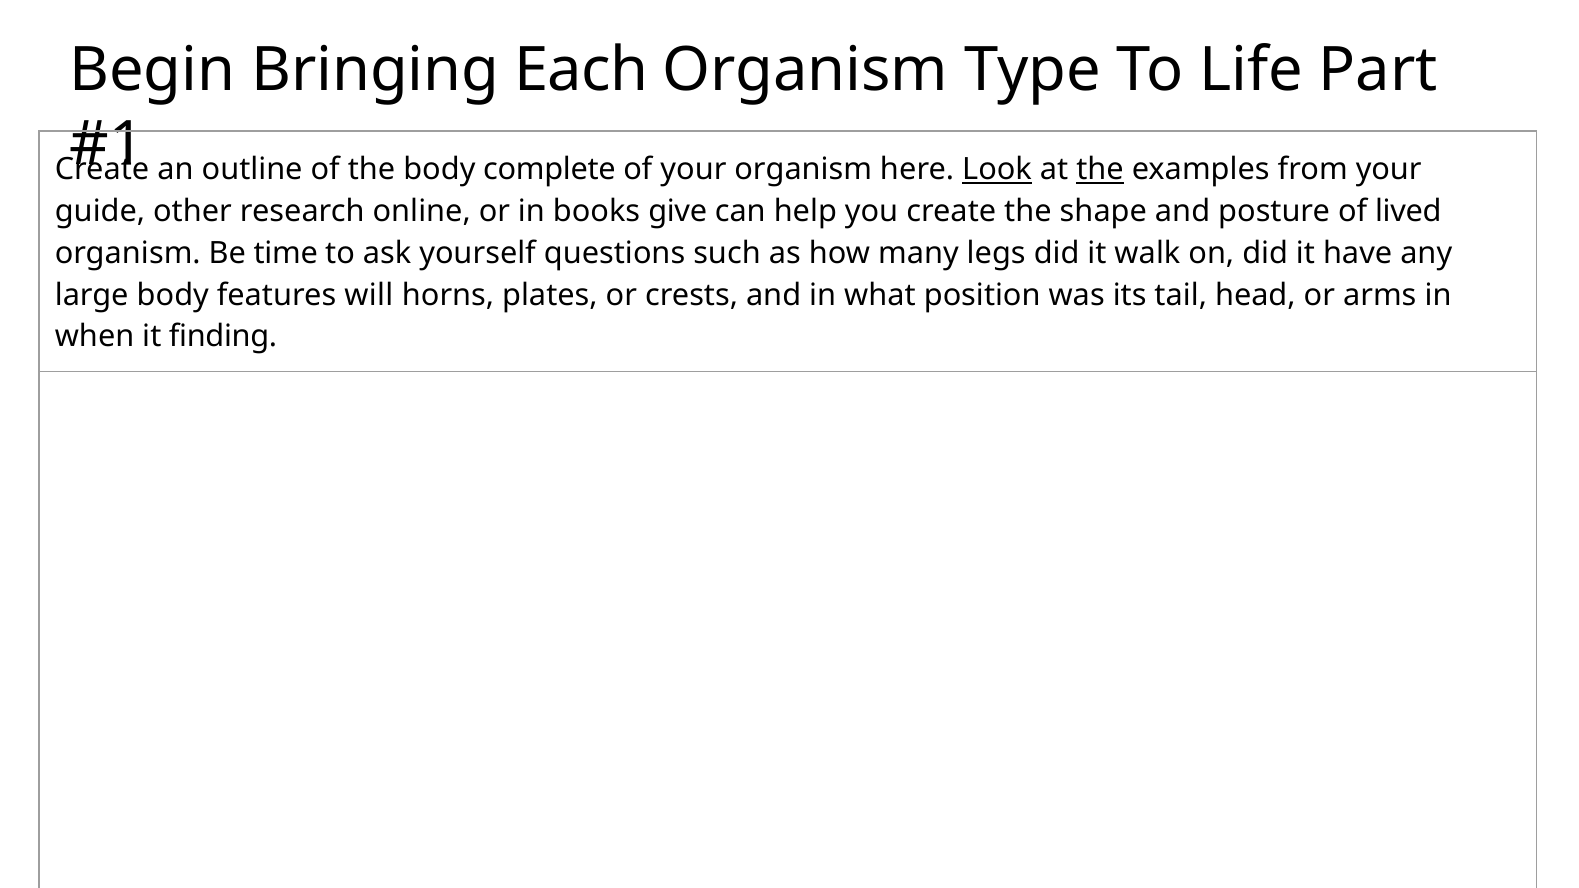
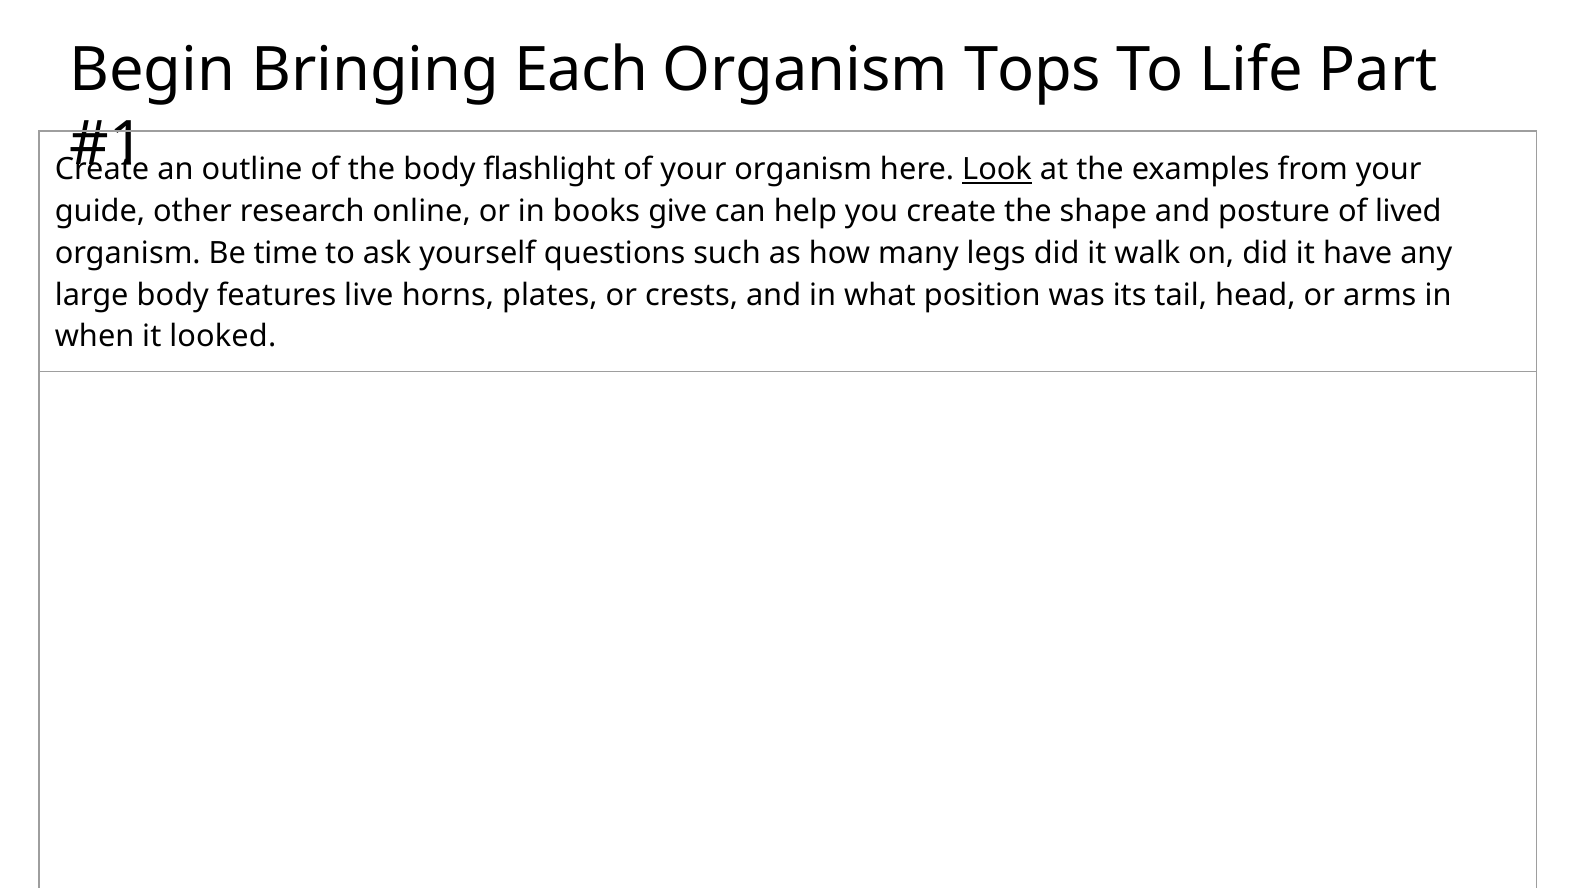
Type: Type -> Tops
complete: complete -> flashlight
the at (1100, 170) underline: present -> none
will: will -> live
finding: finding -> looked
